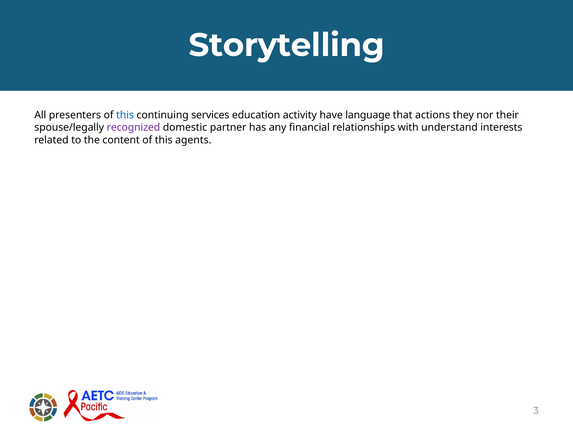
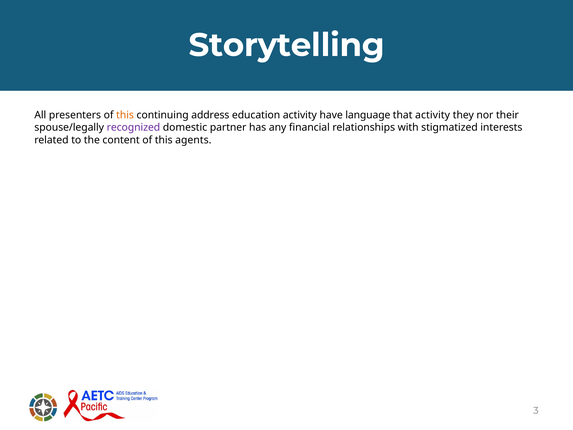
this at (125, 115) colour: blue -> orange
services: services -> address
that actions: actions -> activity
understand: understand -> stigmatized
